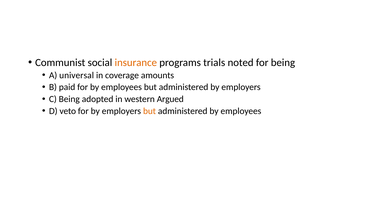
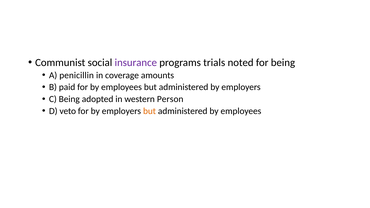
insurance colour: orange -> purple
universal: universal -> penicillin
Argued: Argued -> Person
